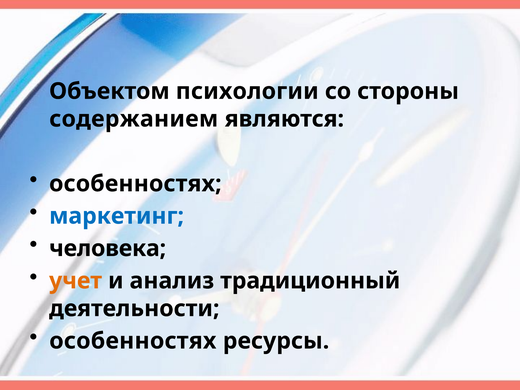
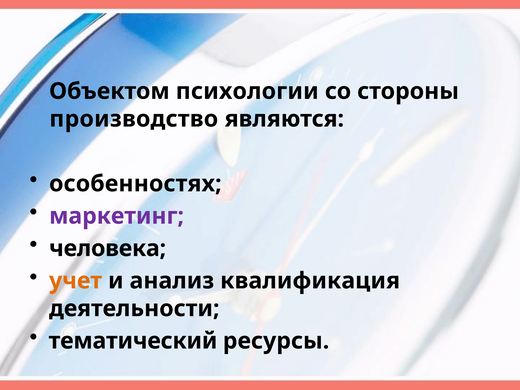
содержанием: содержанием -> производство
маркетинг colour: blue -> purple
традиционный: традиционный -> квалификация
особенностях at (133, 341): особенностях -> тематический
